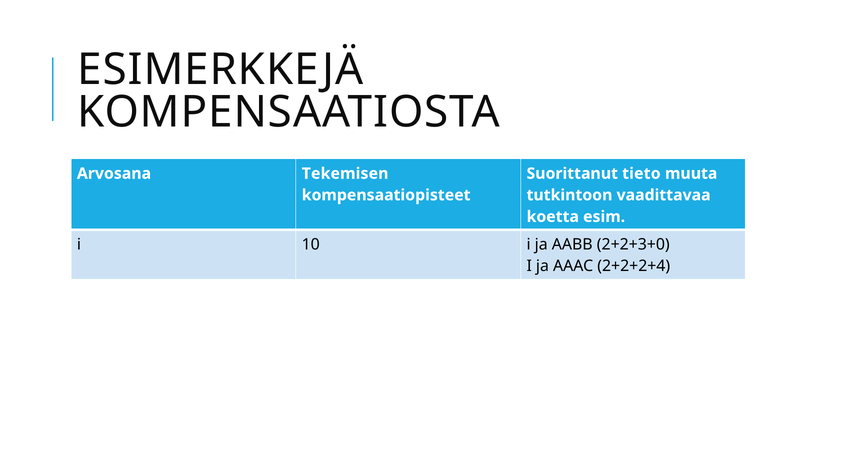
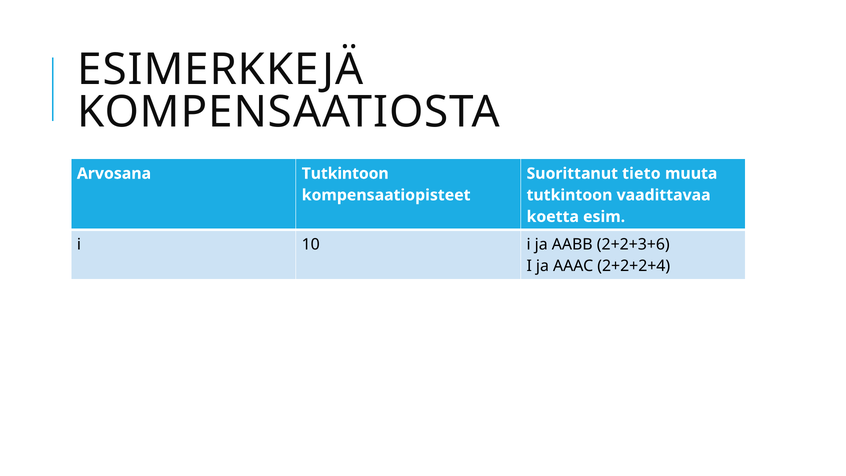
Arvosana Tekemisen: Tekemisen -> Tutkintoon
2+2+3+0: 2+2+3+0 -> 2+2+3+6
